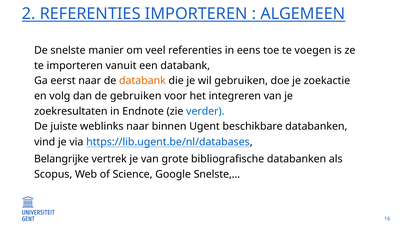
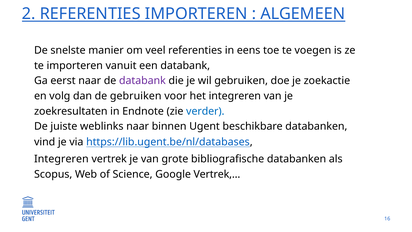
databank at (142, 81) colour: orange -> purple
Belangrijke at (61, 159): Belangrijke -> Integreren
Snelste,…: Snelste,… -> Vertrek,…
